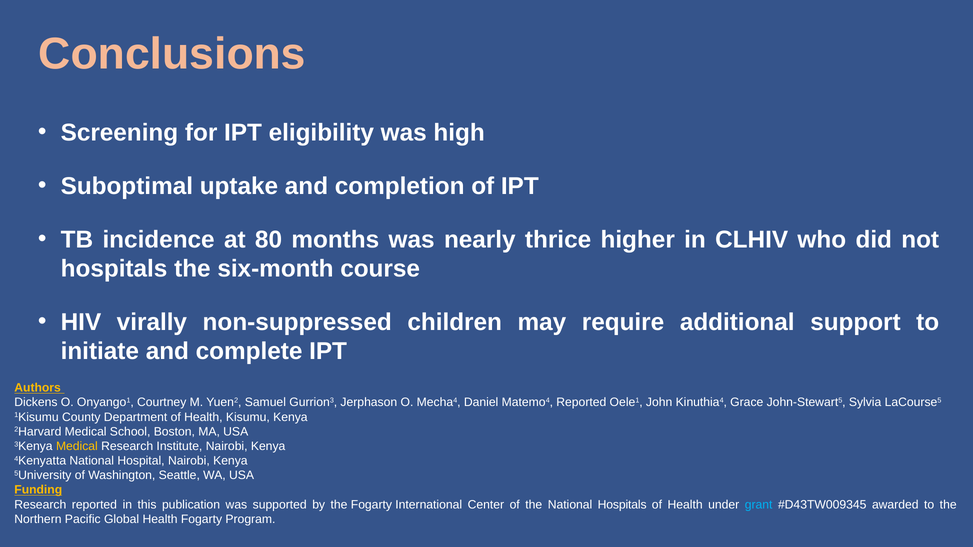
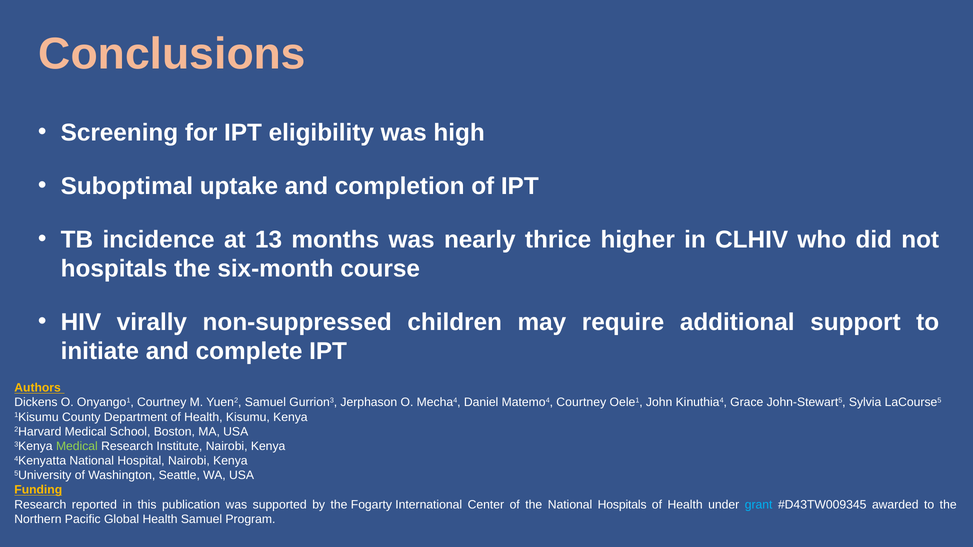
80: 80 -> 13
Matemo4 Reported: Reported -> Courtney
Medical at (77, 446) colour: yellow -> light green
Health Fogarty: Fogarty -> Samuel
